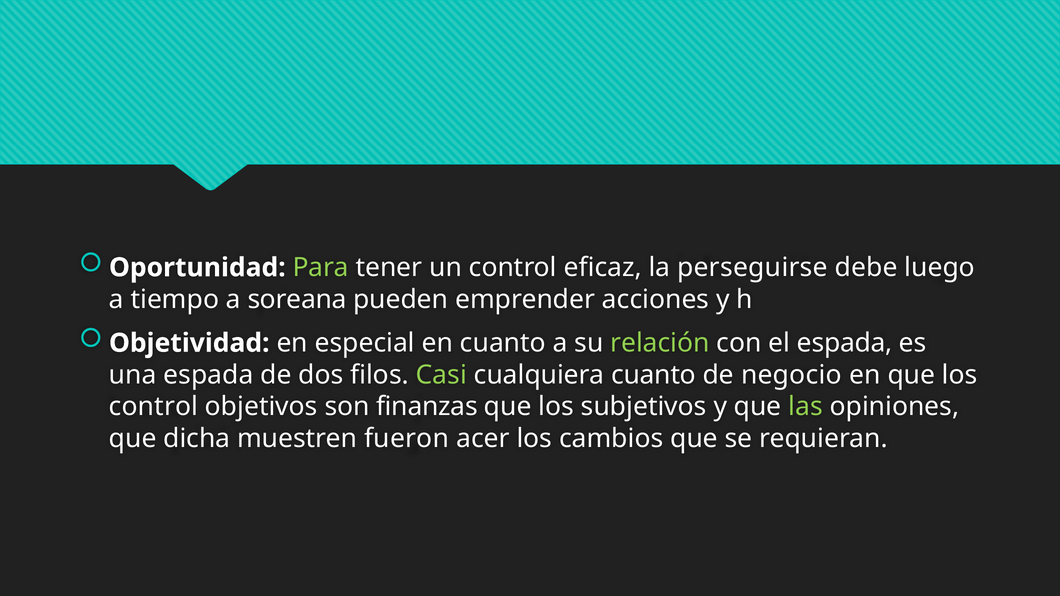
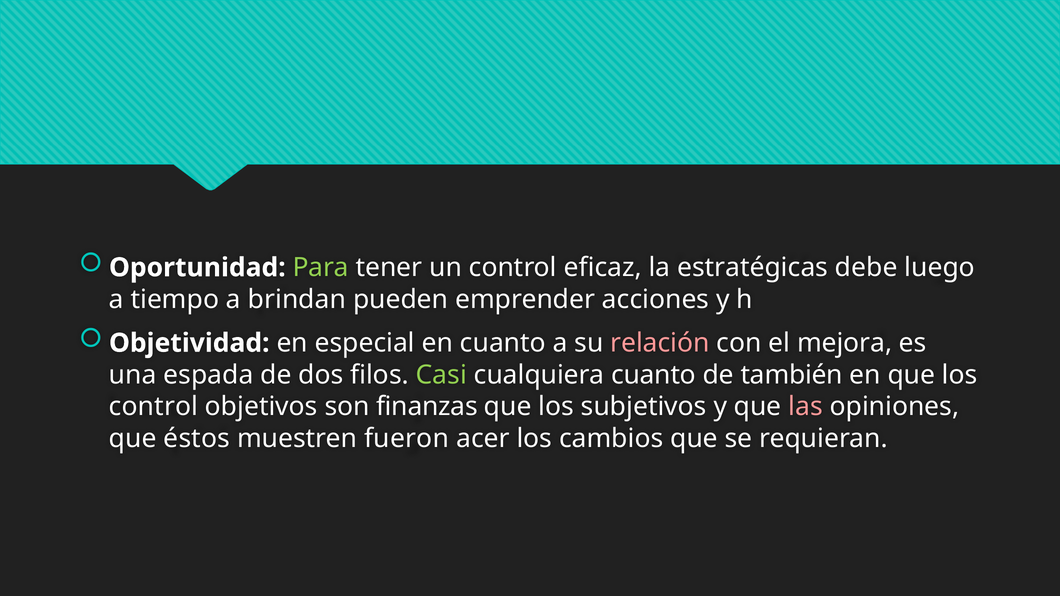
perseguirse: perseguirse -> estratégicas
soreana: soreana -> brindan
relación colour: light green -> pink
el espada: espada -> mejora
negocio: negocio -> también
las colour: light green -> pink
dicha: dicha -> éstos
